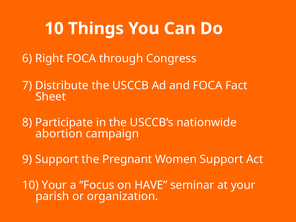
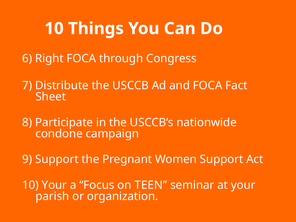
abortion: abortion -> condone
HAVE: HAVE -> TEEN
